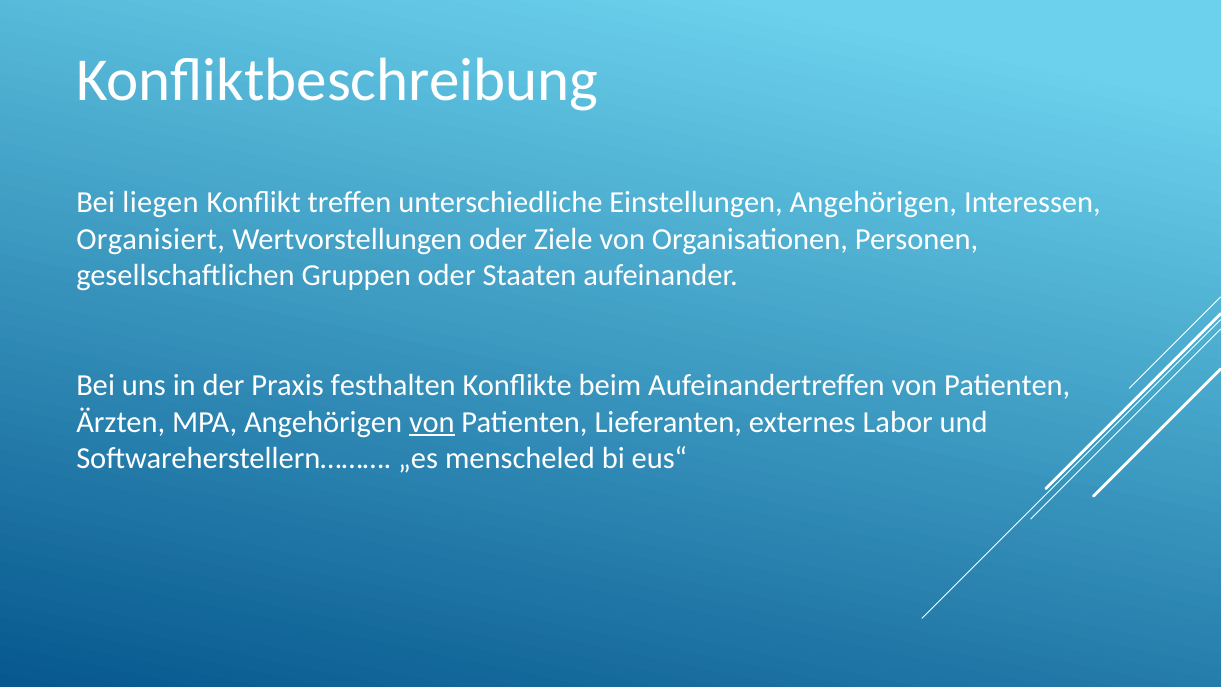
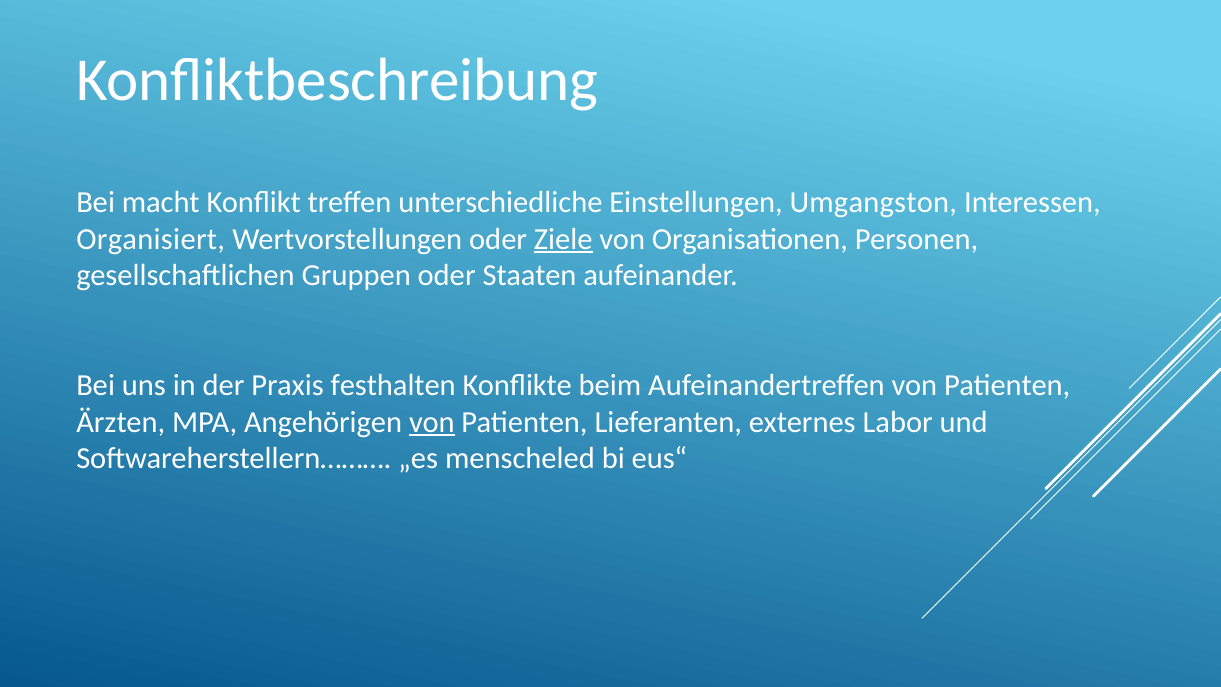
liegen: liegen -> macht
Einstellungen Angehörigen: Angehörigen -> Umgangston
Ziele underline: none -> present
